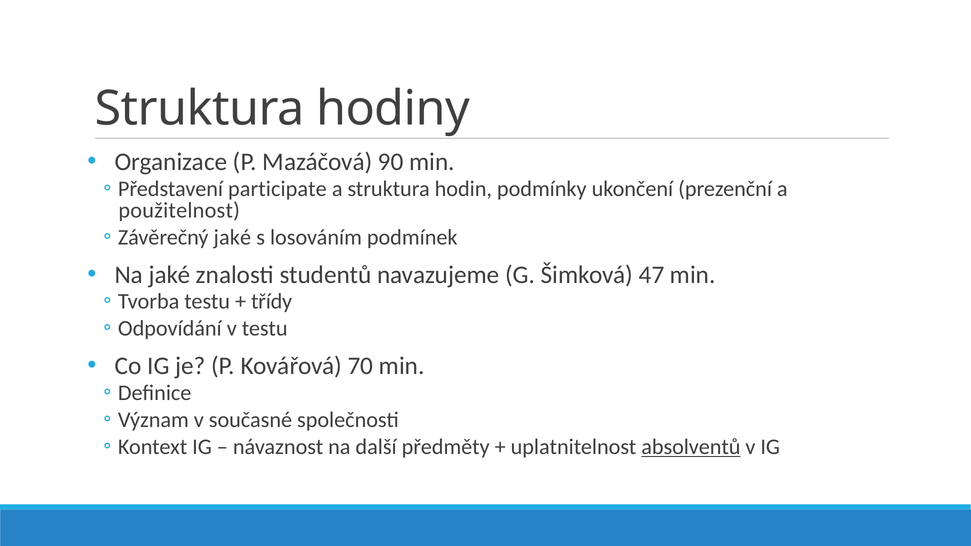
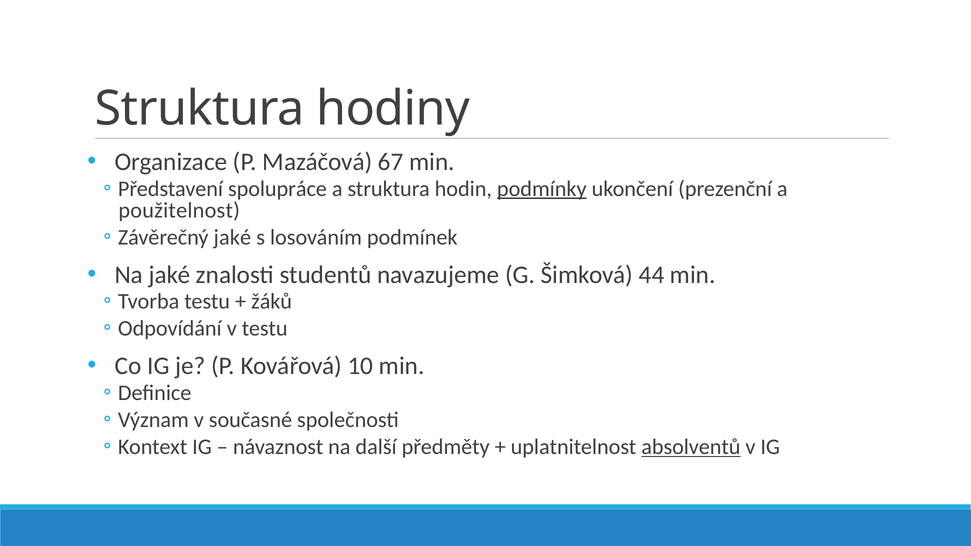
90: 90 -> 67
participate: participate -> spolupráce
podmínky underline: none -> present
47: 47 -> 44
třídy: třídy -> žáků
70: 70 -> 10
